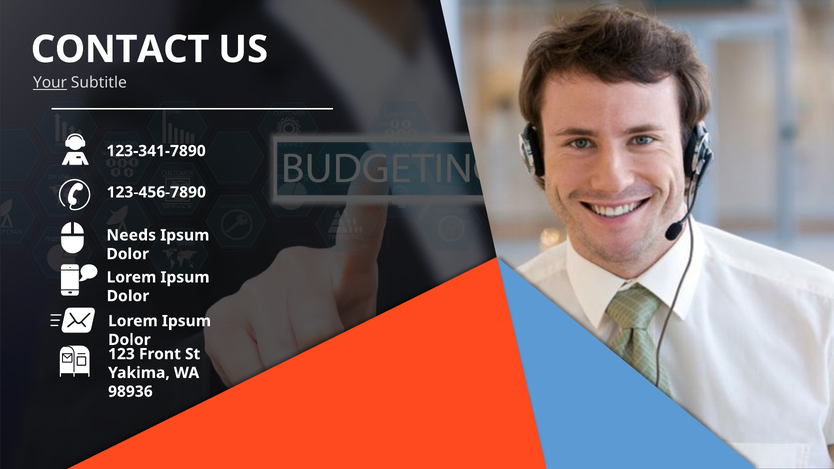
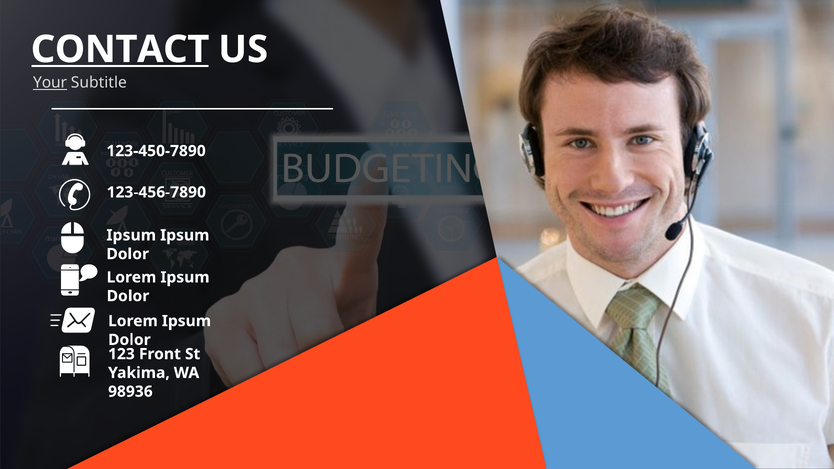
CONTACT underline: none -> present
123-341-7890: 123-341-7890 -> 123-450-7890
Needs at (131, 235): Needs -> Ipsum
